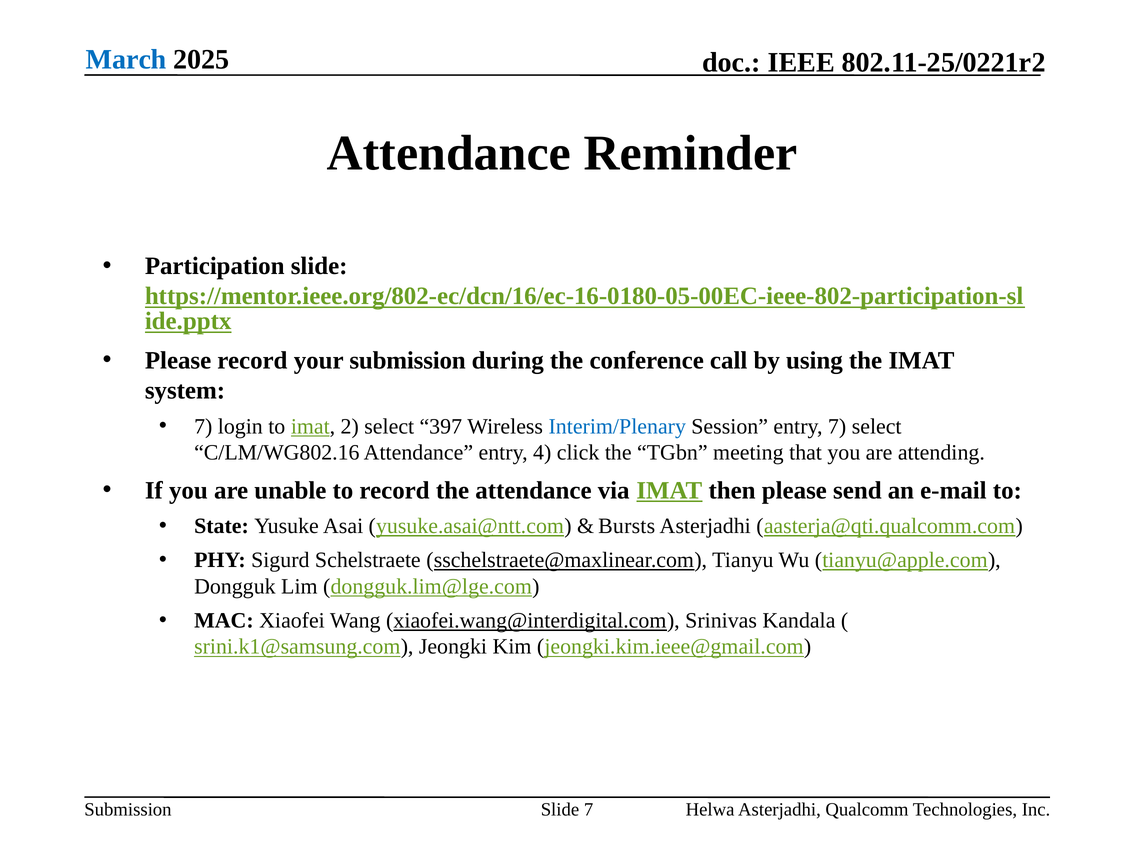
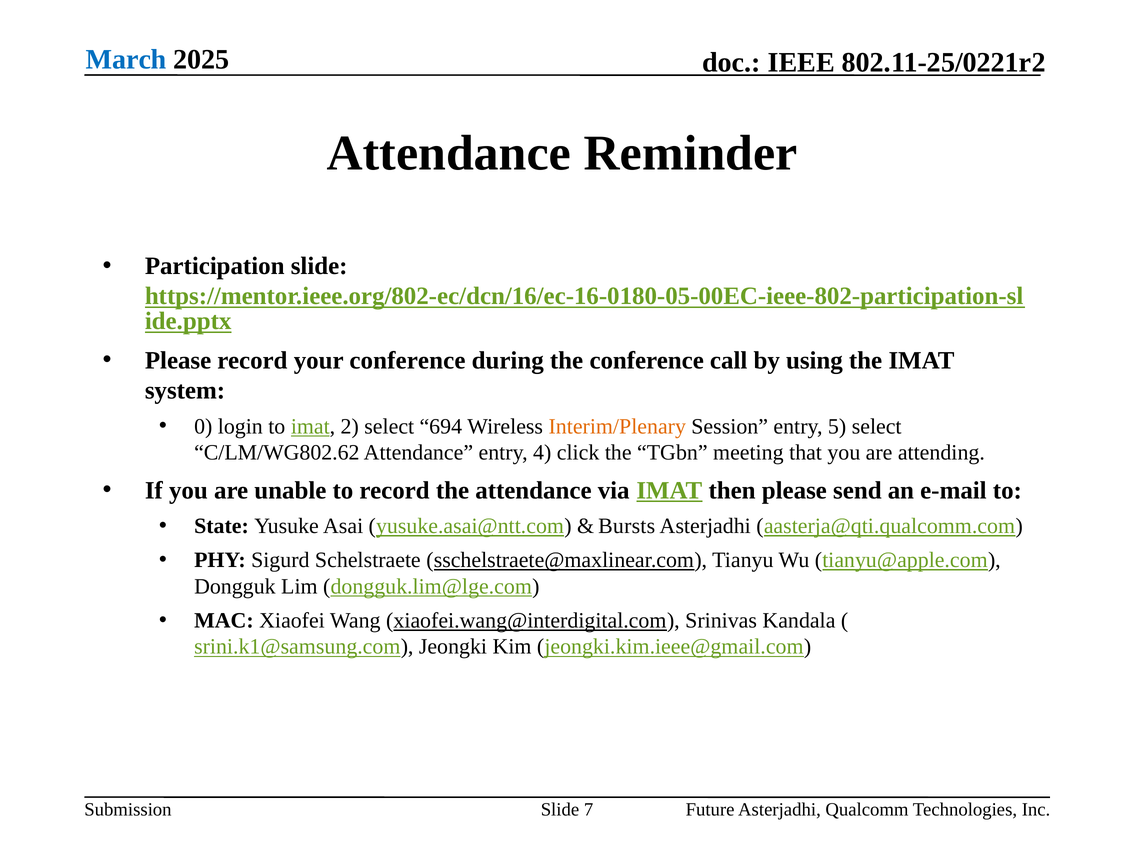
your submission: submission -> conference
7 at (203, 426): 7 -> 0
397: 397 -> 694
Interim/Plenary colour: blue -> orange
entry 7: 7 -> 5
C/LM/WG802.16: C/LM/WG802.16 -> C/LM/WG802.62
Helwa: Helwa -> Future
